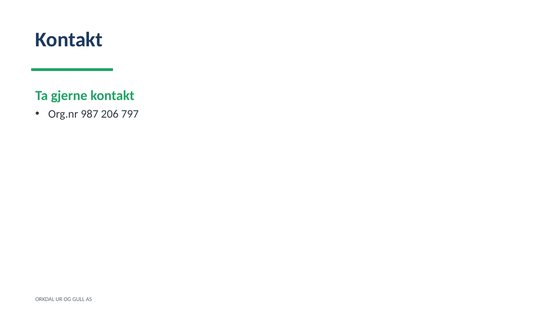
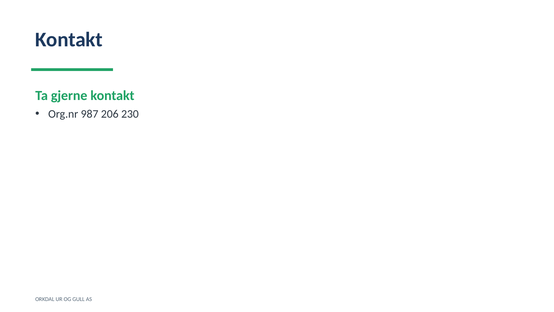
797: 797 -> 230
